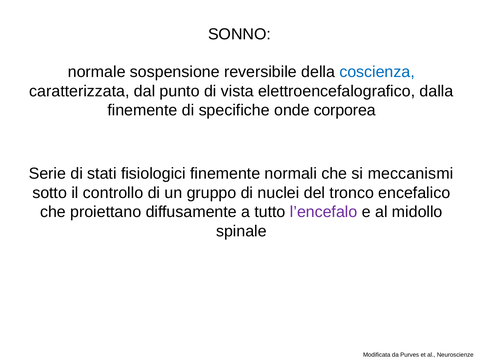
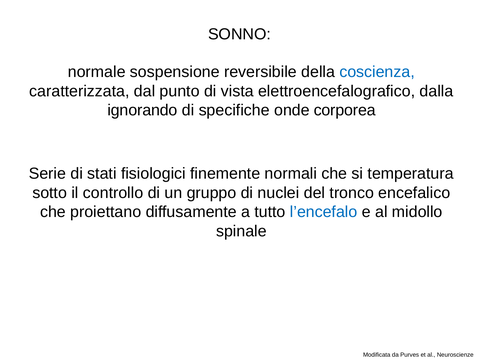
finemente at (142, 110): finemente -> ignorando
meccanismi: meccanismi -> temperatura
l’encefalo colour: purple -> blue
